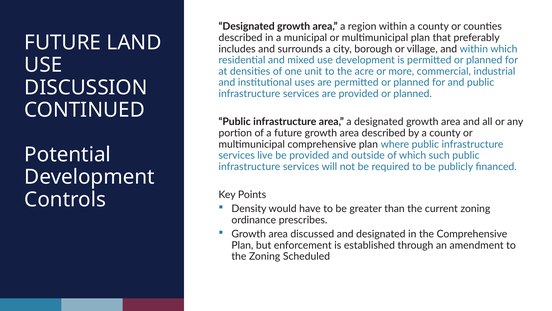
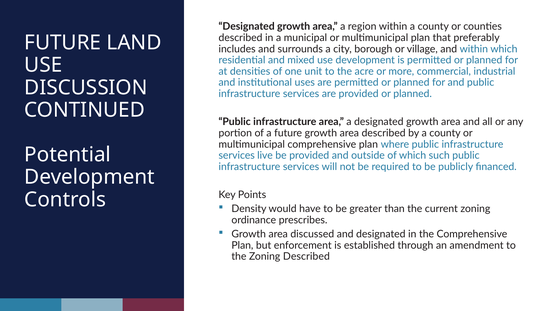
Zoning Scheduled: Scheduled -> Described
